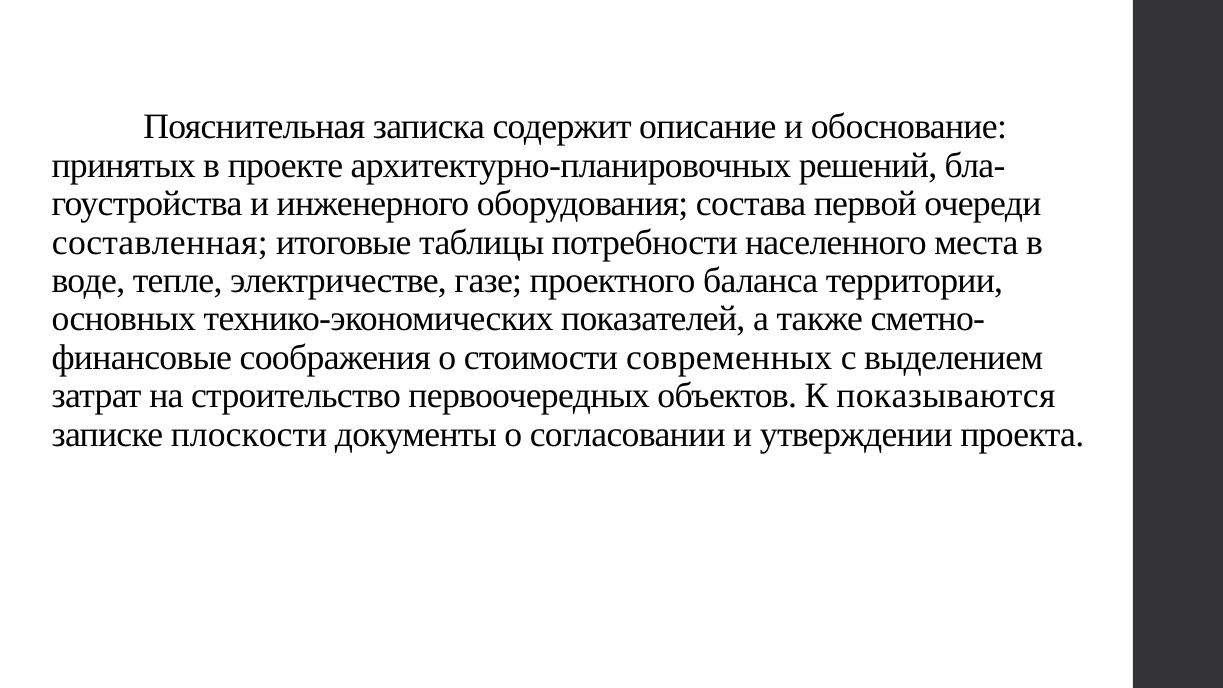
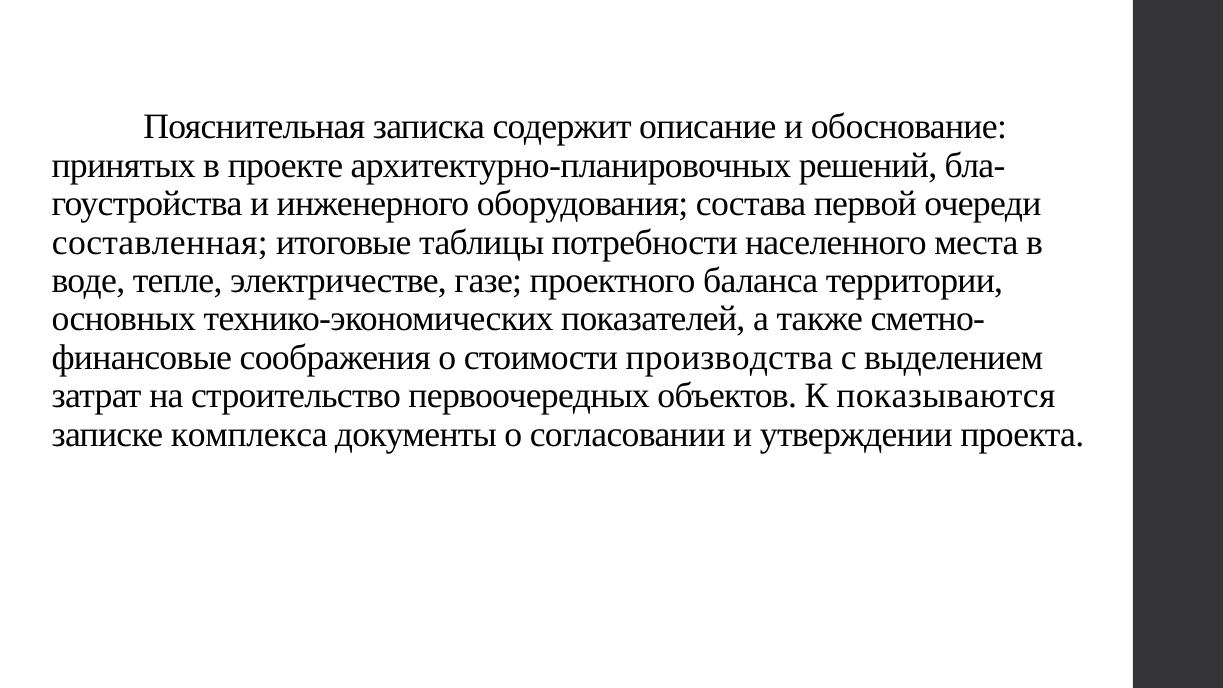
современных: современных -> производства
плоскости: плоскости -> комплекса
